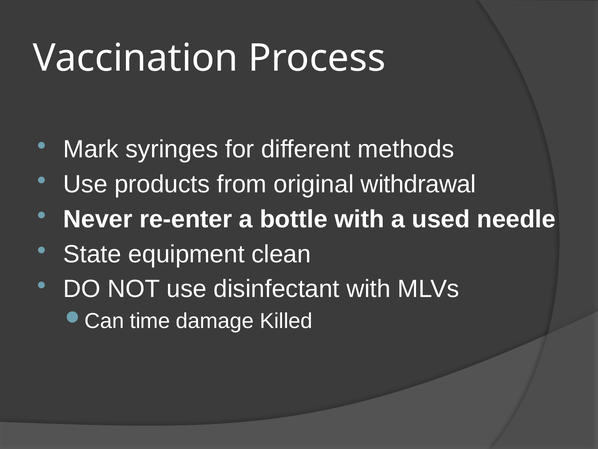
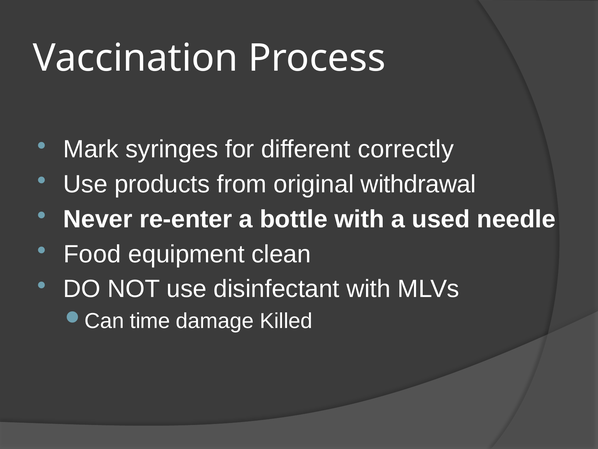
methods: methods -> correctly
State: State -> Food
